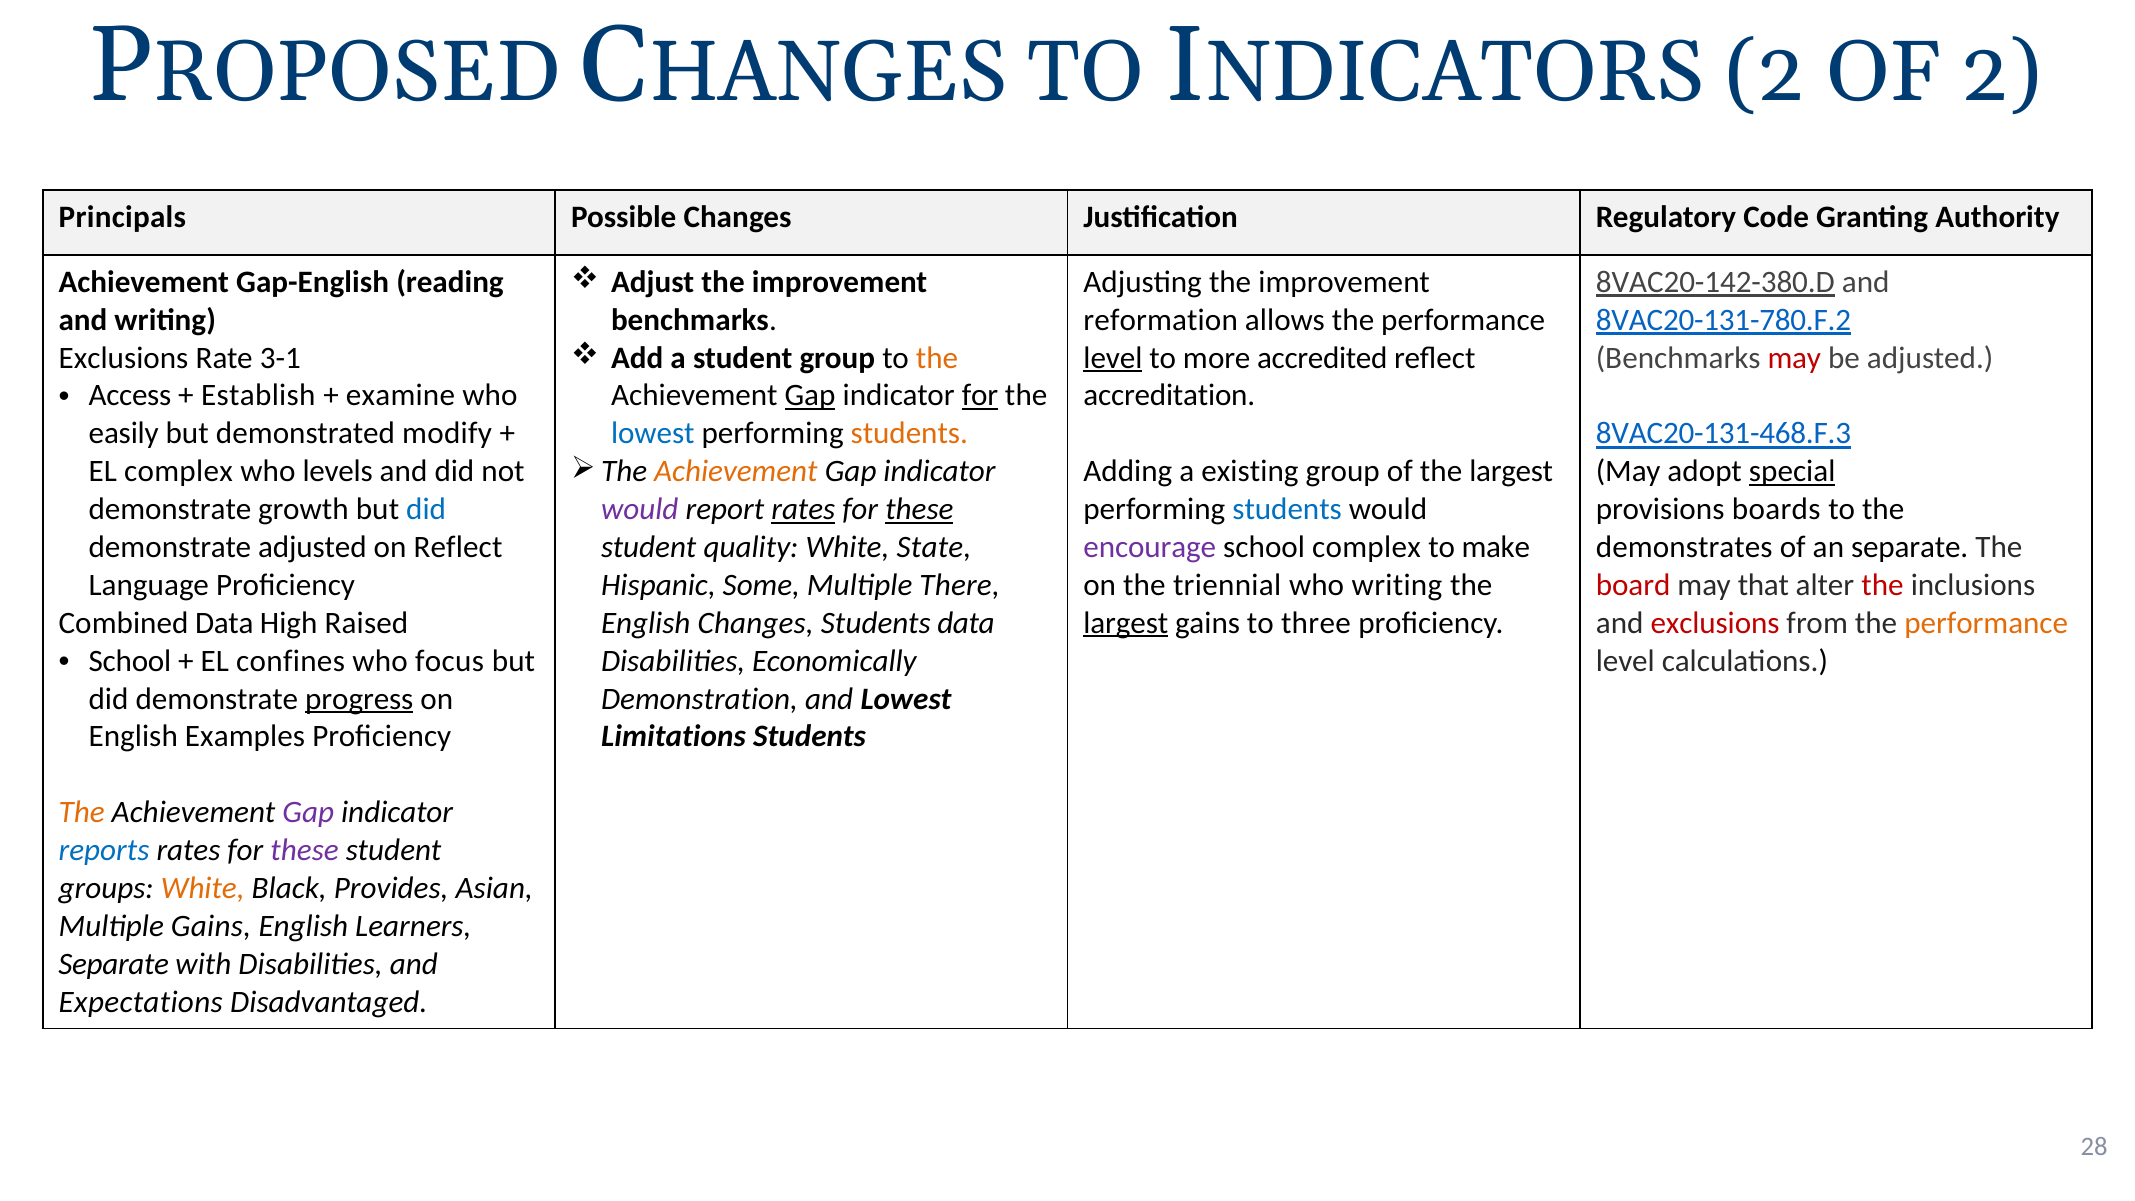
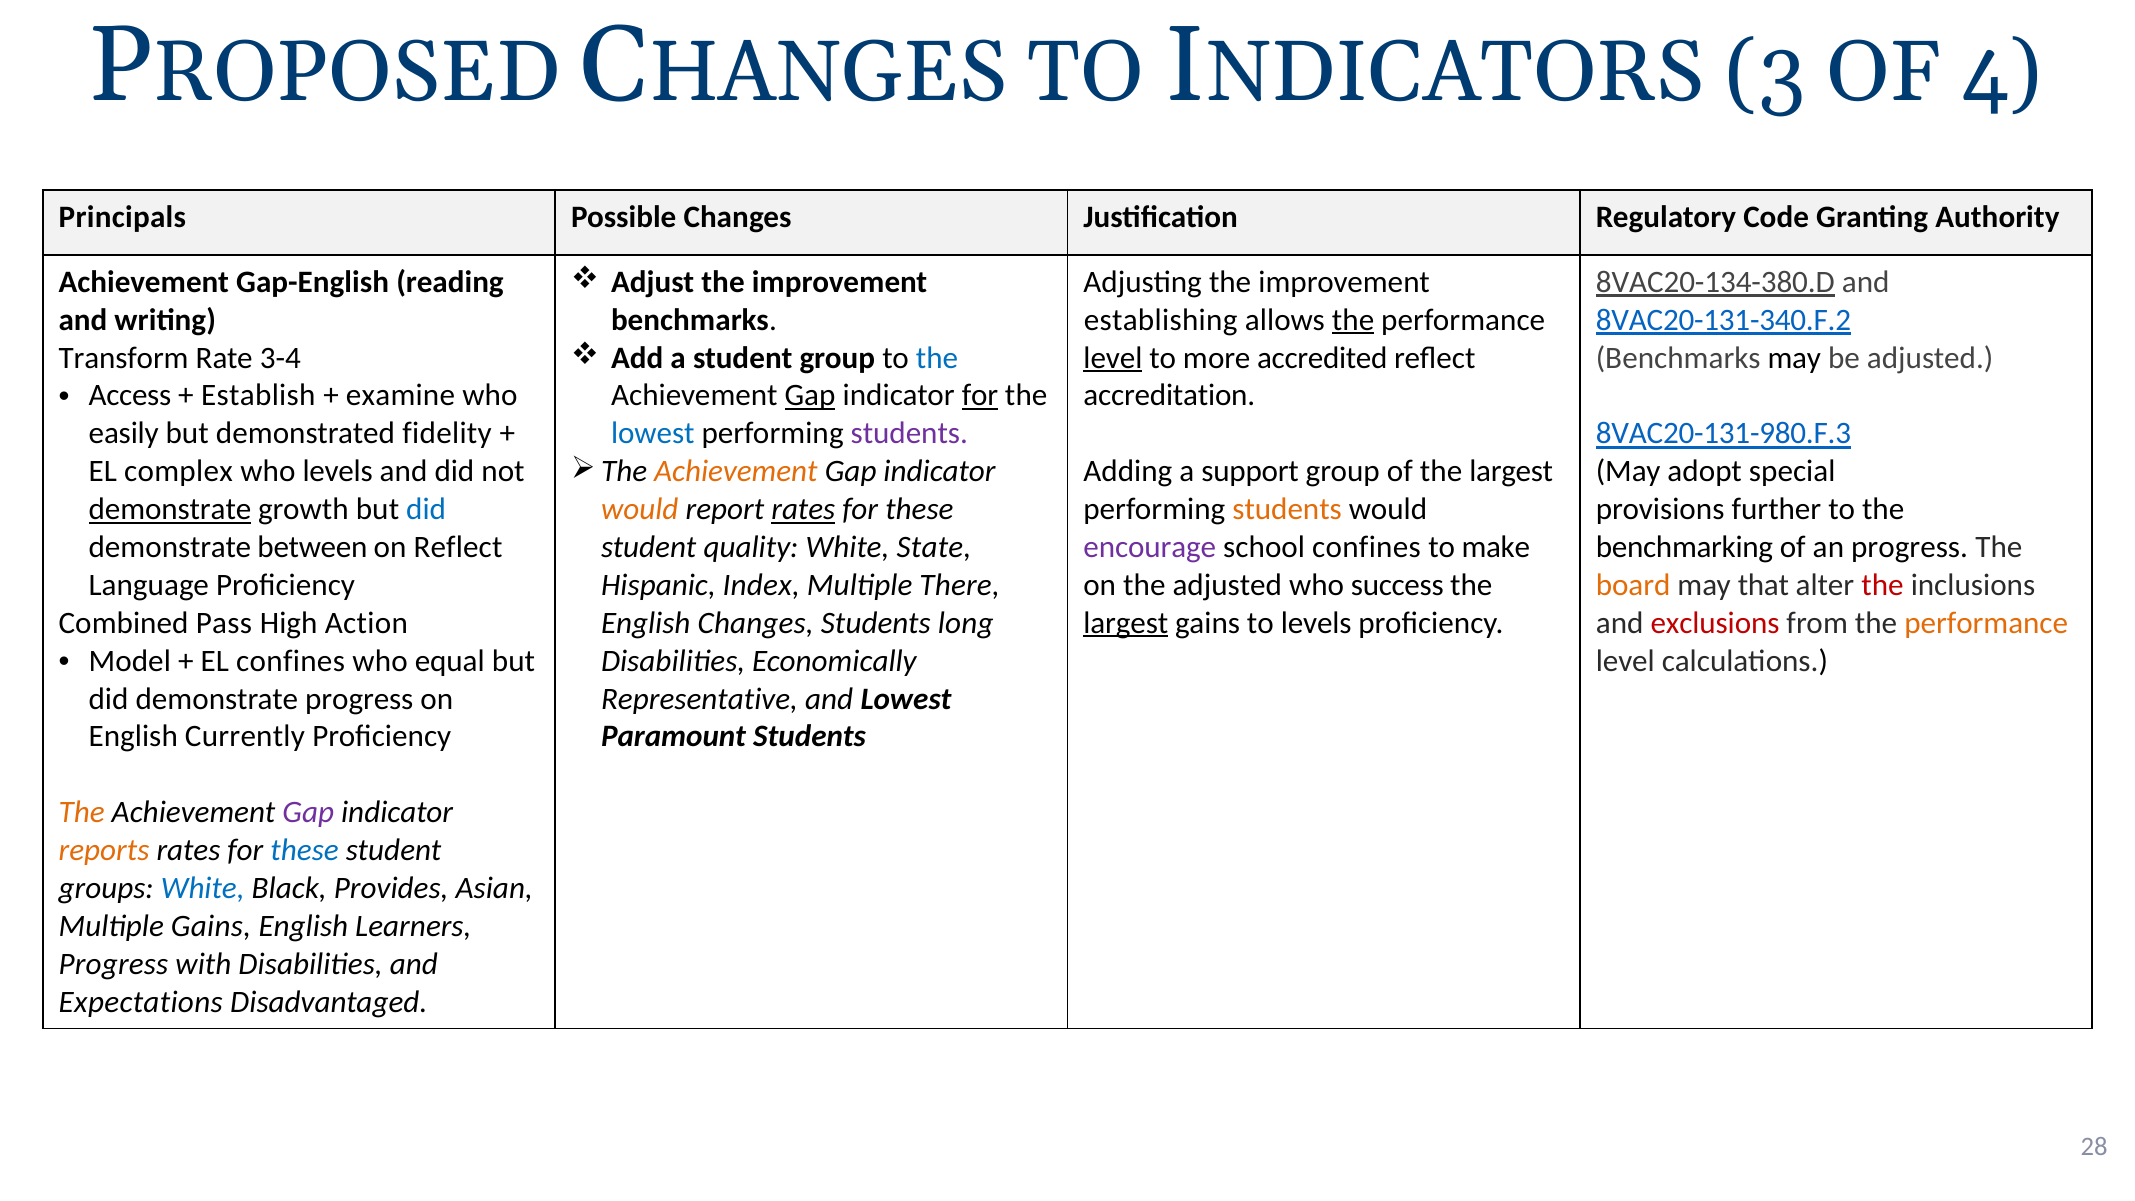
2 at (1766, 73): 2 -> 3
OF 2: 2 -> 4
8VAC20-142-380.D: 8VAC20-142-380.D -> 8VAC20-134-380.D
reformation: reformation -> establishing
the at (1353, 320) underline: none -> present
8VAC20-131-780.F.2: 8VAC20-131-780.F.2 -> 8VAC20-131-340.F.2
the at (937, 358) colour: orange -> blue
Exclusions at (124, 358): Exclusions -> Transform
3-1: 3-1 -> 3-4
may at (1794, 358) colour: red -> black
modify: modify -> fidelity
students at (909, 434) colour: orange -> purple
8VAC20-131-468.F.3: 8VAC20-131-468.F.3 -> 8VAC20-131-980.F.3
existing: existing -> support
special underline: present -> none
demonstrate at (170, 509) underline: none -> present
would at (640, 509) colour: purple -> orange
these at (919, 509) underline: present -> none
students at (1287, 509) colour: blue -> orange
boards: boards -> further
demonstrate adjusted: adjusted -> between
school complex: complex -> confines
demonstrates: demonstrates -> benchmarking
an separate: separate -> progress
Some: Some -> Index
the triennial: triennial -> adjusted
writing: writing -> success
board colour: red -> orange
Combined Data: Data -> Pass
Raised: Raised -> Action
Students data: data -> long
to three: three -> levels
School at (130, 661): School -> Model
focus: focus -> equal
progress at (359, 699) underline: present -> none
Demonstration: Demonstration -> Representative
Examples: Examples -> Currently
Limitations: Limitations -> Paramount
reports colour: blue -> orange
these at (305, 850) colour: purple -> blue
White at (203, 888) colour: orange -> blue
Separate at (114, 964): Separate -> Progress
